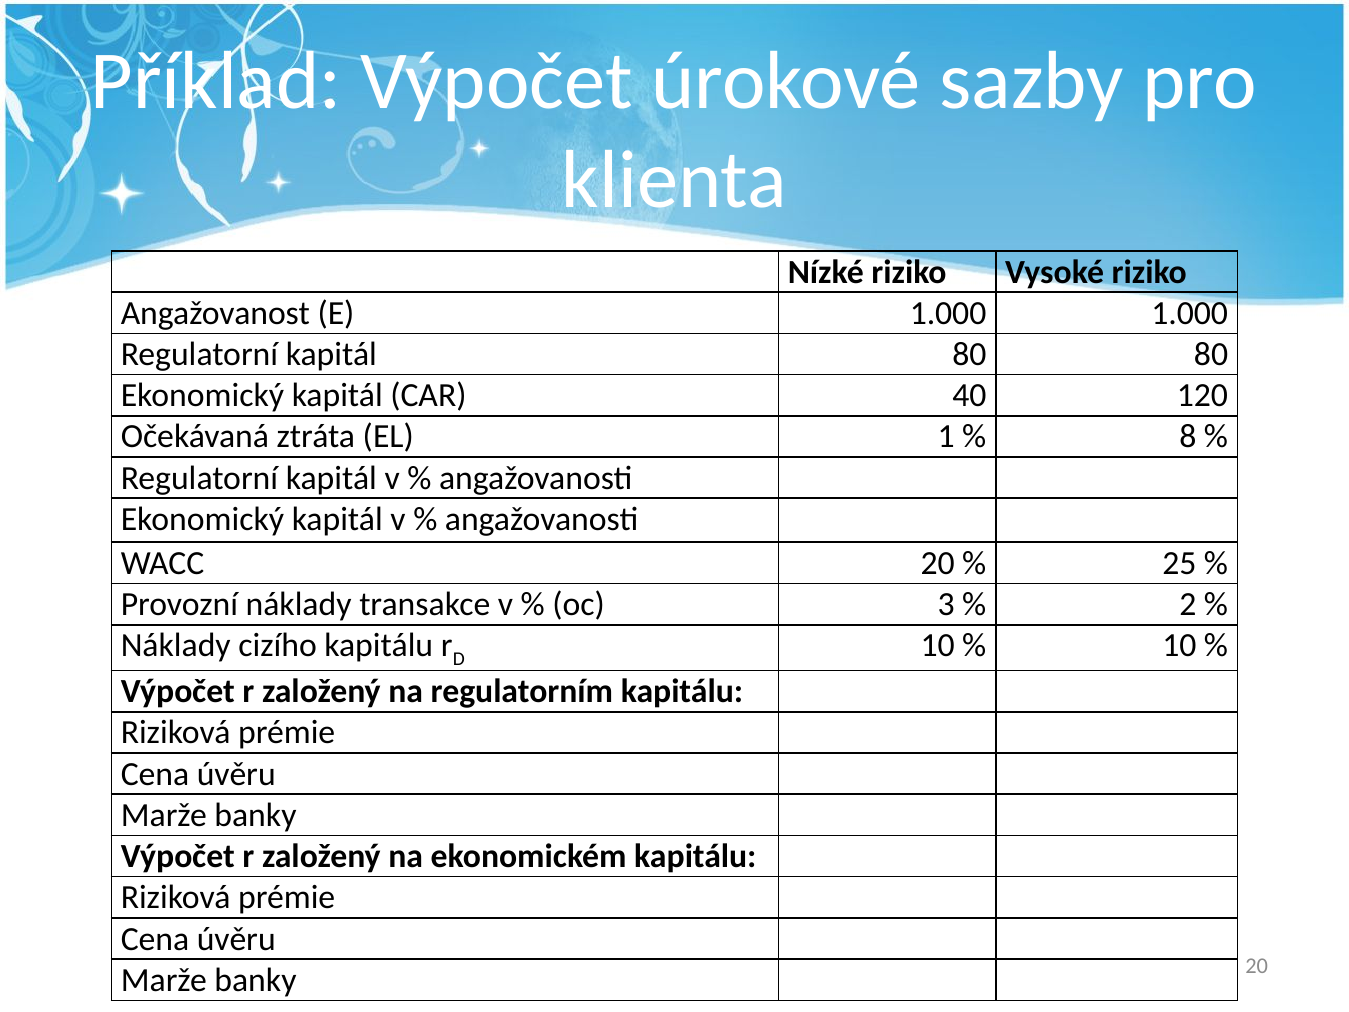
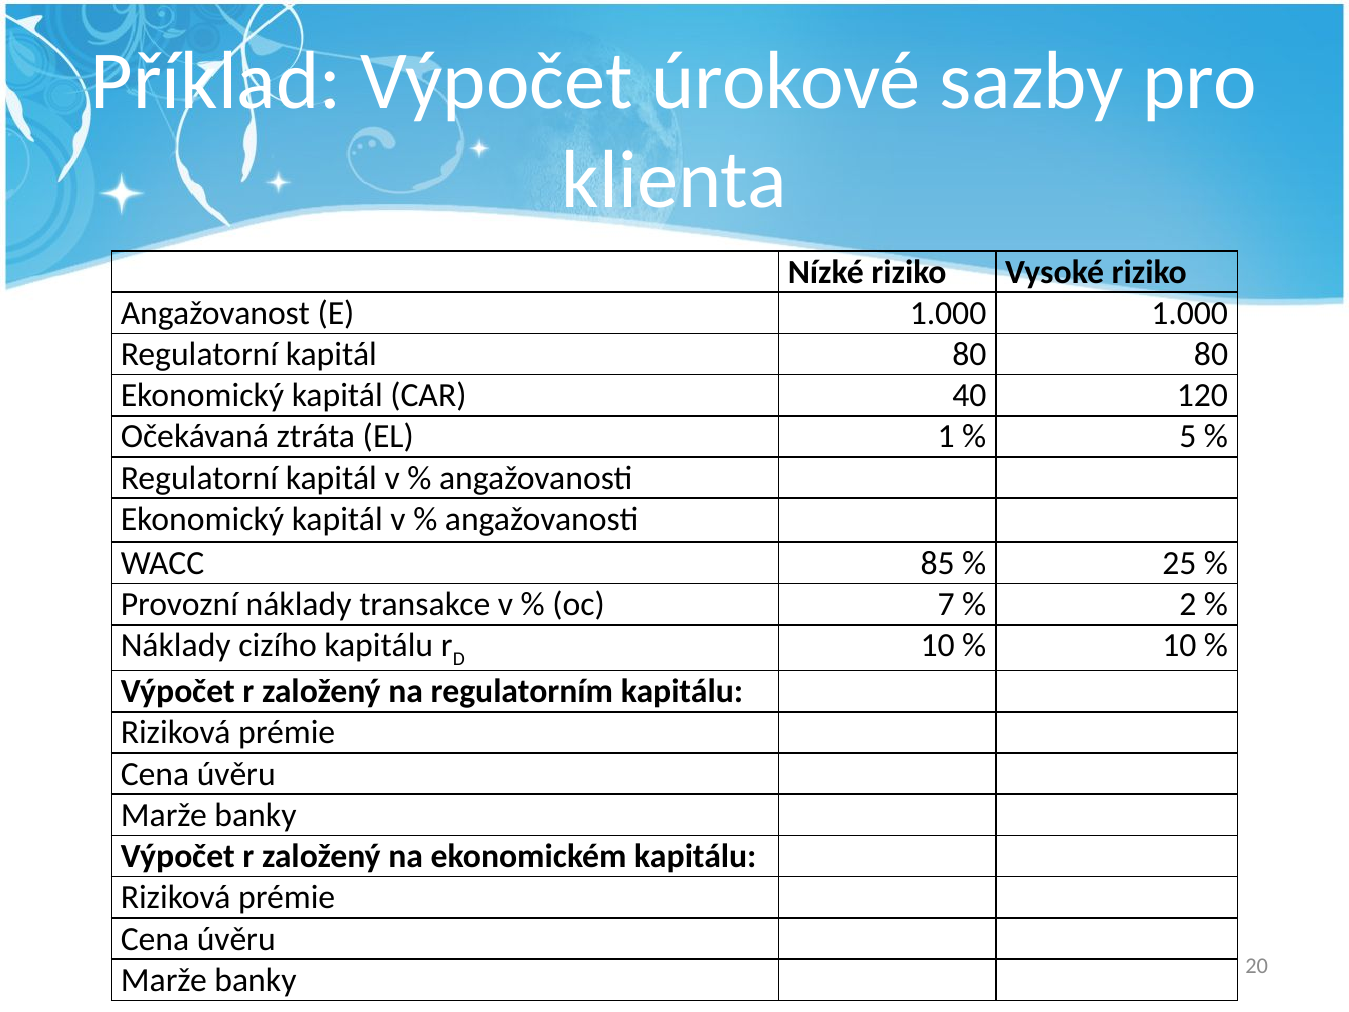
8: 8 -> 5
WACC 20: 20 -> 85
3: 3 -> 7
